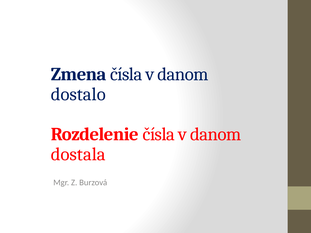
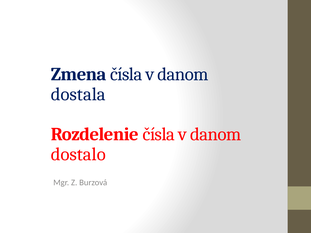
dostalo: dostalo -> dostala
dostala: dostala -> dostalo
